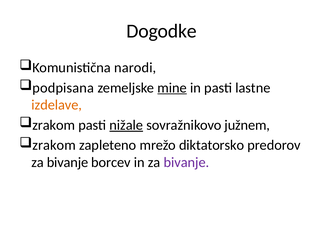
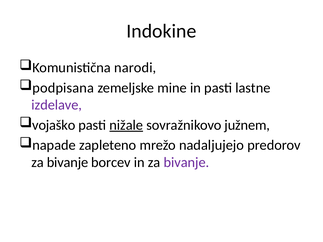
Dogodke: Dogodke -> Indokine
mine underline: present -> none
izdelave colour: orange -> purple
zrakom at (54, 125): zrakom -> vojaško
zrakom at (54, 145): zrakom -> napade
diktatorsko: diktatorsko -> nadaljujejo
